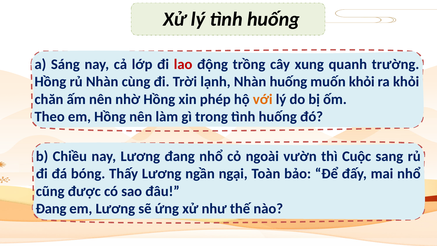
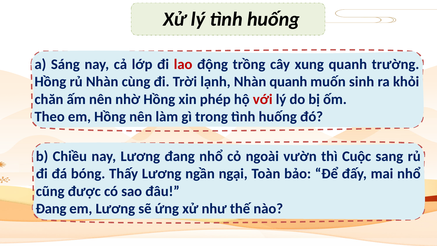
Nhàn huống: huống -> quanh
muốn khỏi: khỏi -> sinh
với colour: orange -> red
